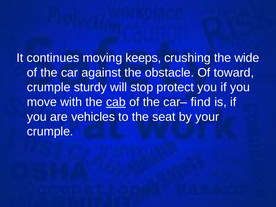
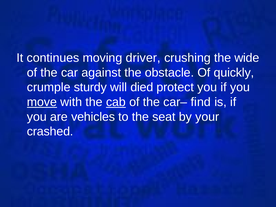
keeps: keeps -> driver
toward: toward -> quickly
stop: stop -> died
move underline: none -> present
crumple at (50, 132): crumple -> crashed
